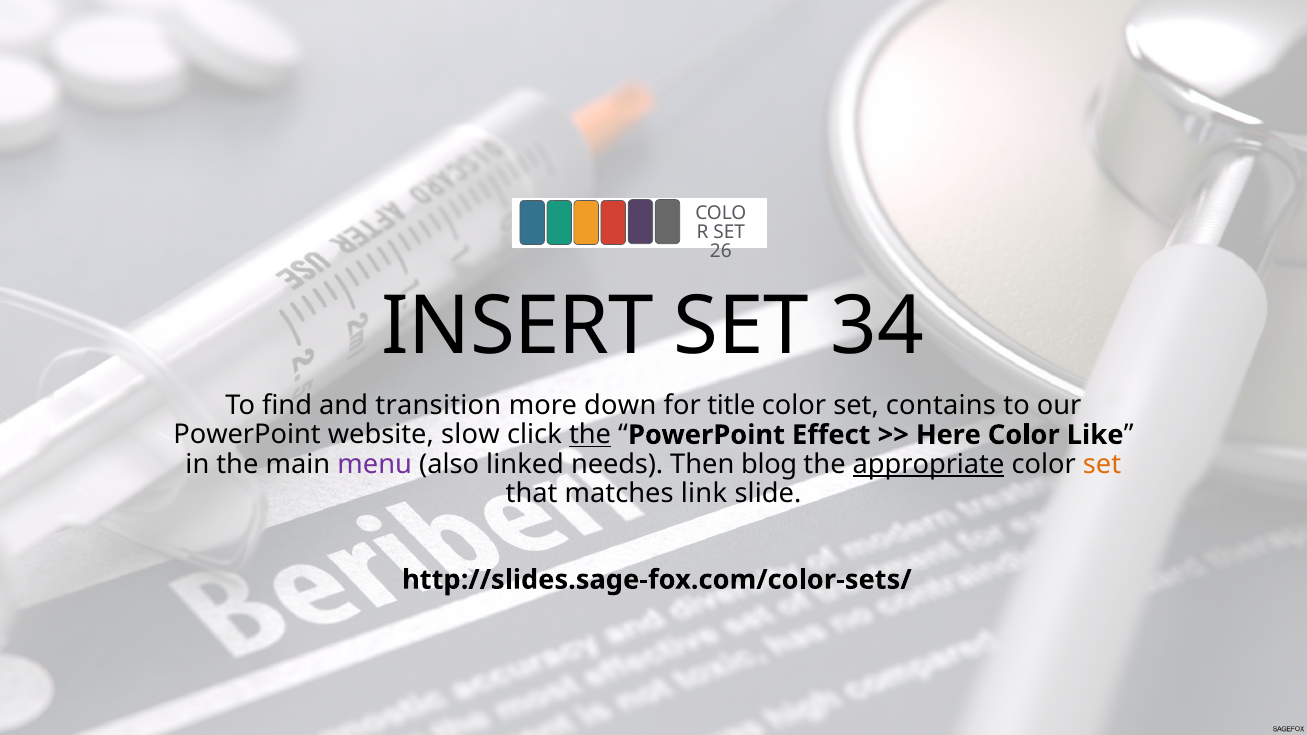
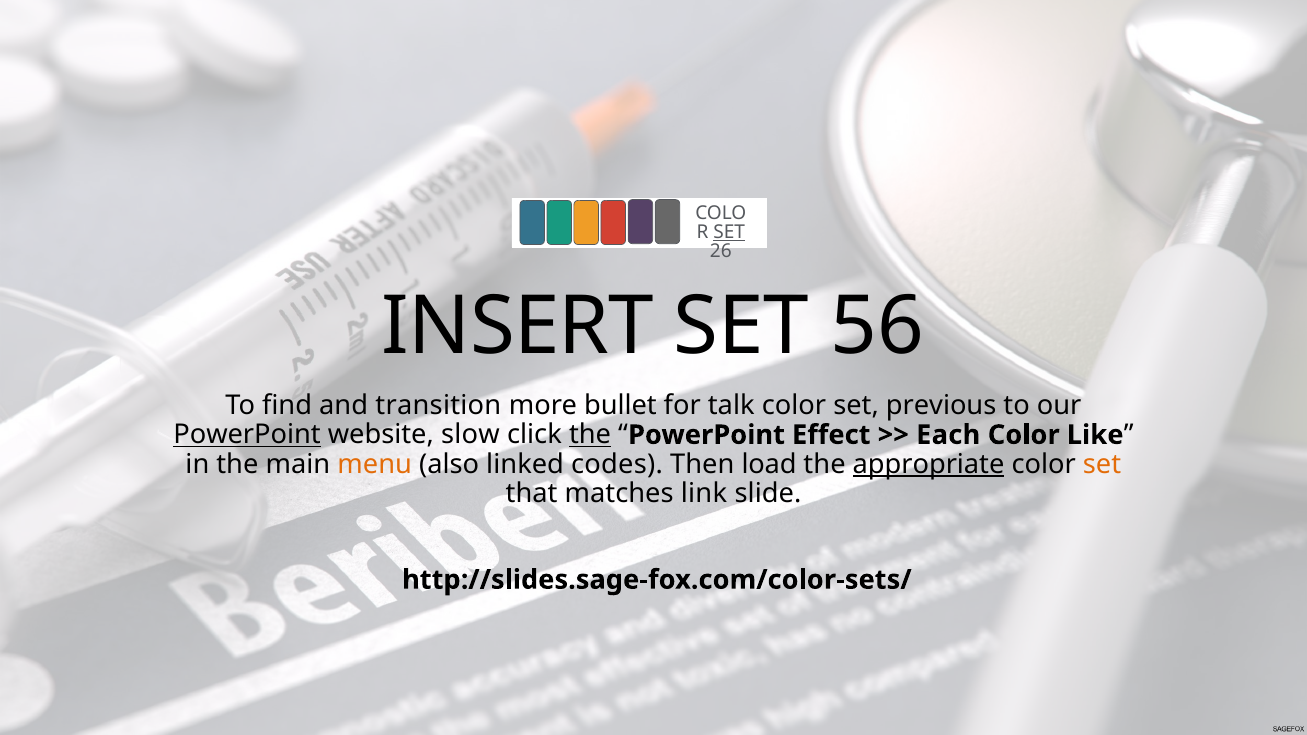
SET at (729, 232) underline: none -> present
34: 34 -> 56
down: down -> bullet
title: title -> talk
contains: contains -> previous
PowerPoint at (247, 435) underline: none -> present
Here: Here -> Each
menu colour: purple -> orange
needs: needs -> codes
blog: blog -> load
